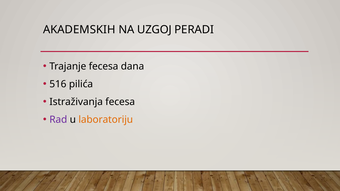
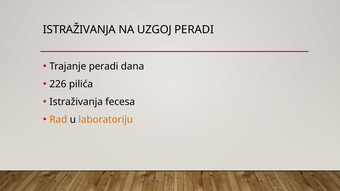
AKADEMSKIH at (79, 30): AKADEMSKIH -> ISTRAŽIVANJA
Trajanje fecesa: fecesa -> peradi
516: 516 -> 226
Rad colour: purple -> orange
